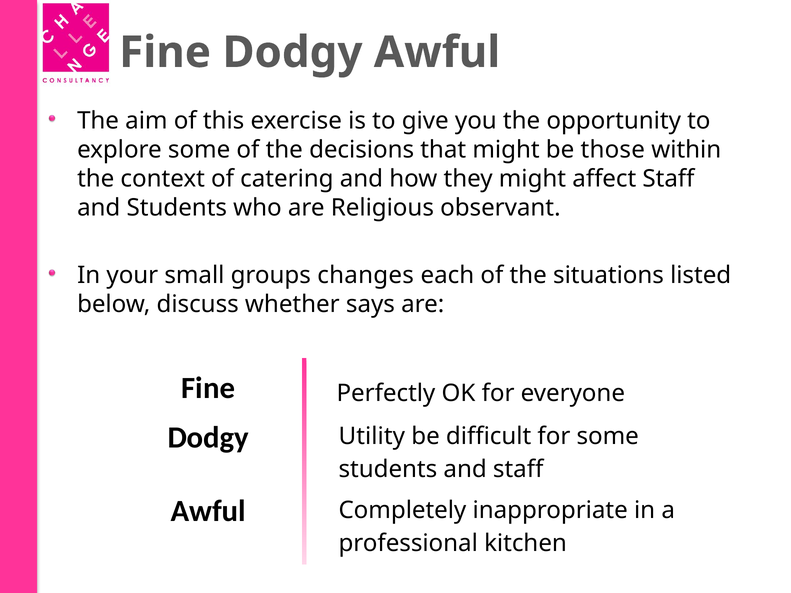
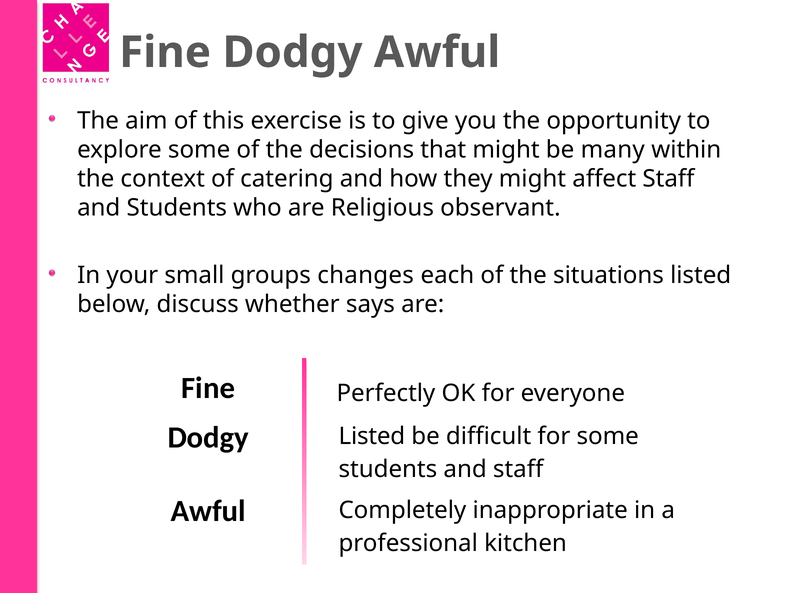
those: those -> many
Dodgy Utility: Utility -> Listed
